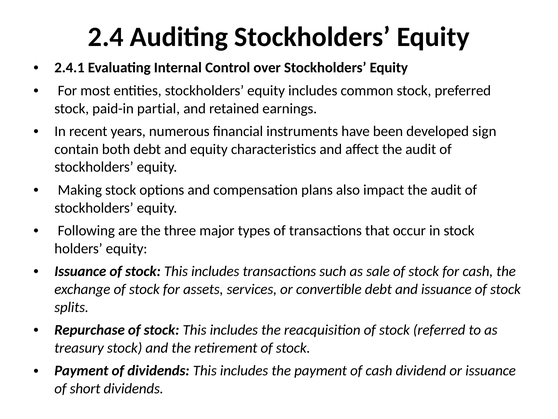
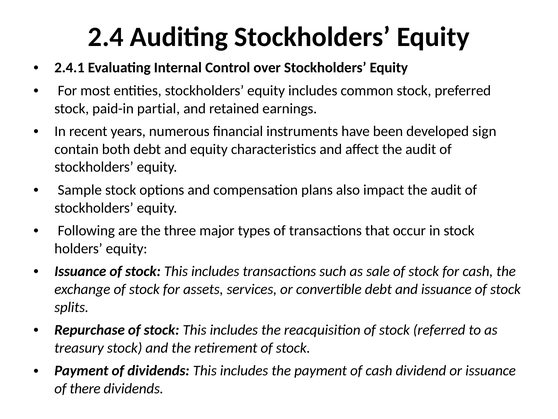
Making: Making -> Sample
short: short -> there
